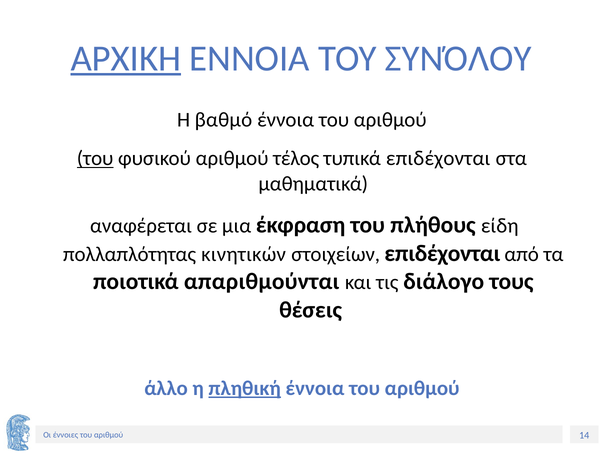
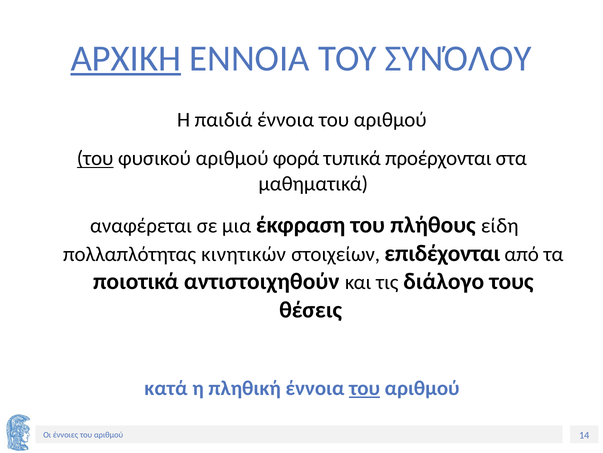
βαθμό: βαθμό -> παιδιά
τέλος: τέλος -> φορά
τυπικά επιδέχονται: επιδέχονται -> προέρχονται
απαριθμούνται: απαριθμούνται -> αντιστοιχηθούν
άλλο: άλλο -> κατά
πληθική underline: present -> none
του at (365, 388) underline: none -> present
